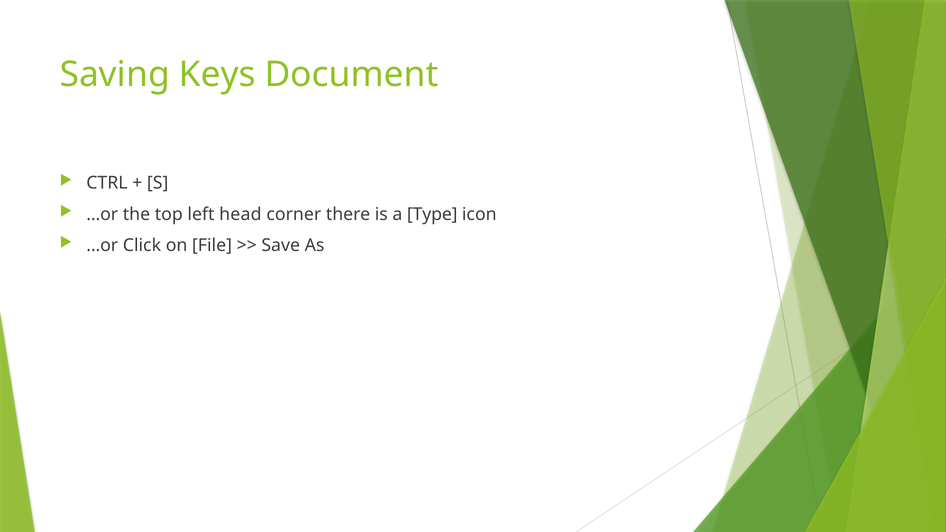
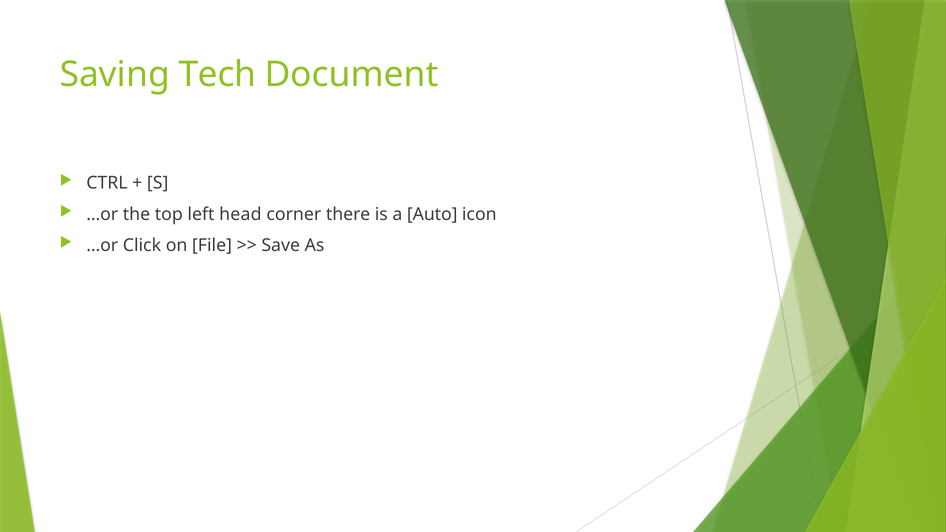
Keys: Keys -> Tech
Type: Type -> Auto
